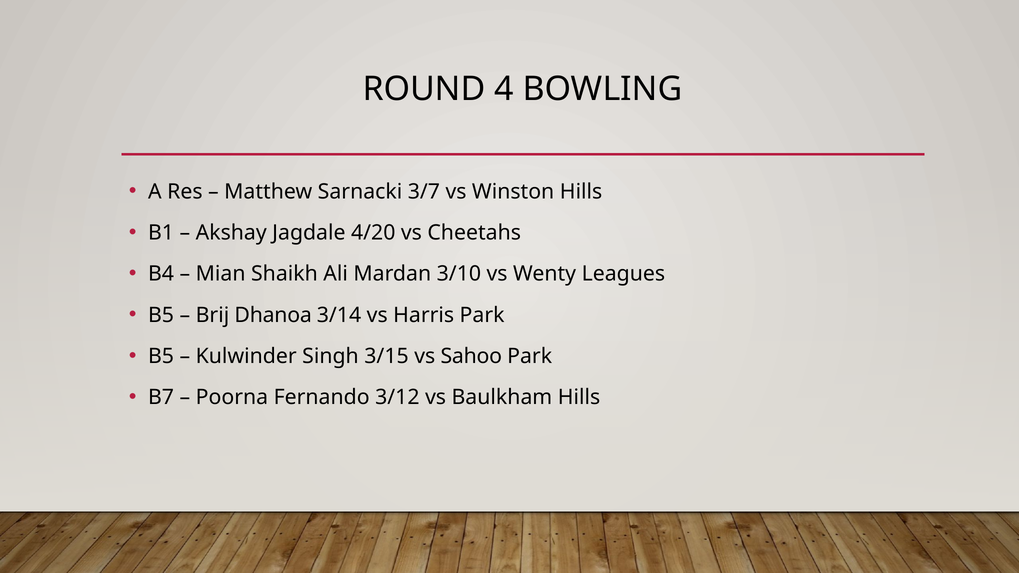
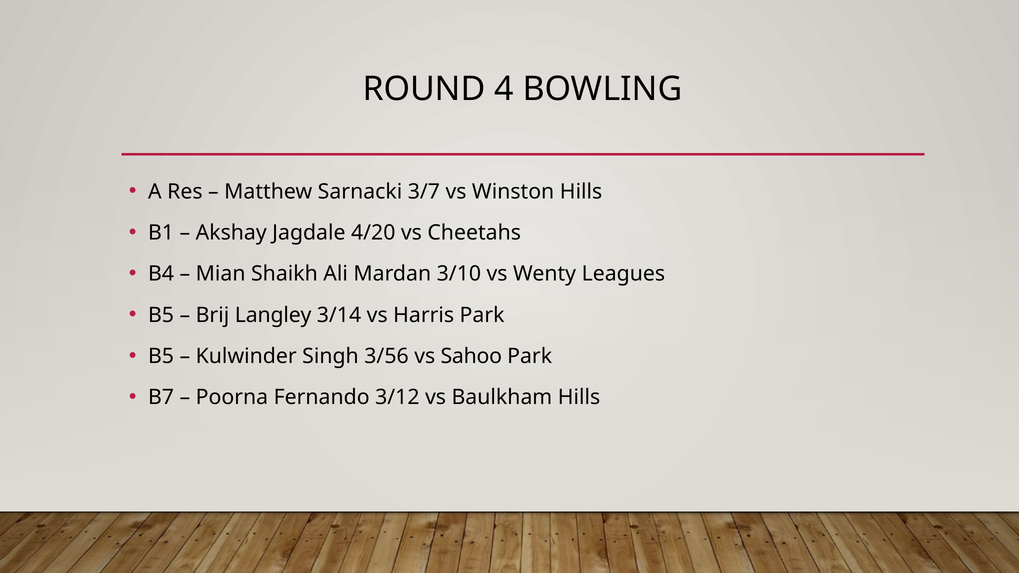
Dhanoa: Dhanoa -> Langley
3/15: 3/15 -> 3/56
